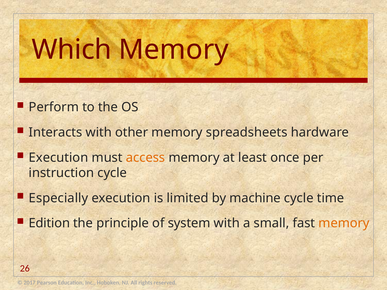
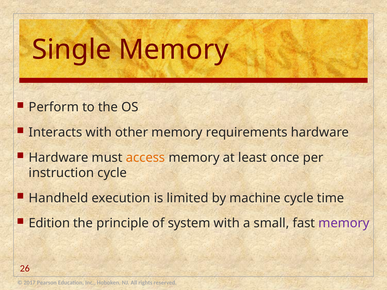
Which: Which -> Single
spreadsheets: spreadsheets -> requirements
Execution at (59, 158): Execution -> Hardware
Especially: Especially -> Handheld
memory at (344, 223) colour: orange -> purple
